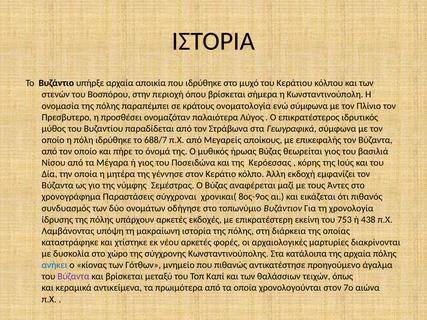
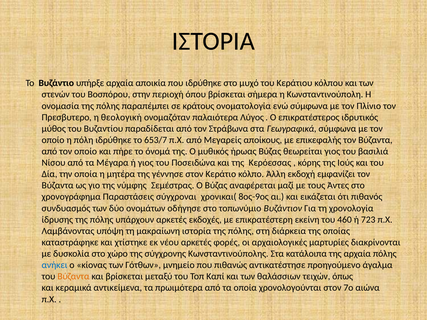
προσθέσει: προσθέσει -> θεολογική
688/7: 688/7 -> 653/7
753: 753 -> 460
438: 438 -> 723
Βύζαντα at (73, 277) colour: purple -> orange
